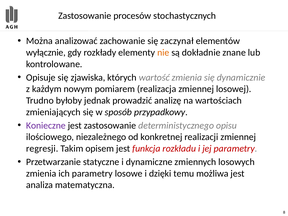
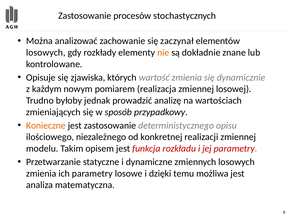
wyłącznie at (46, 53): wyłącznie -> losowych
Konieczne colour: purple -> orange
regresji: regresji -> modelu
